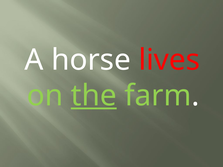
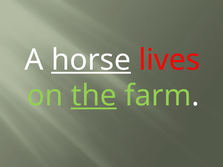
horse underline: none -> present
